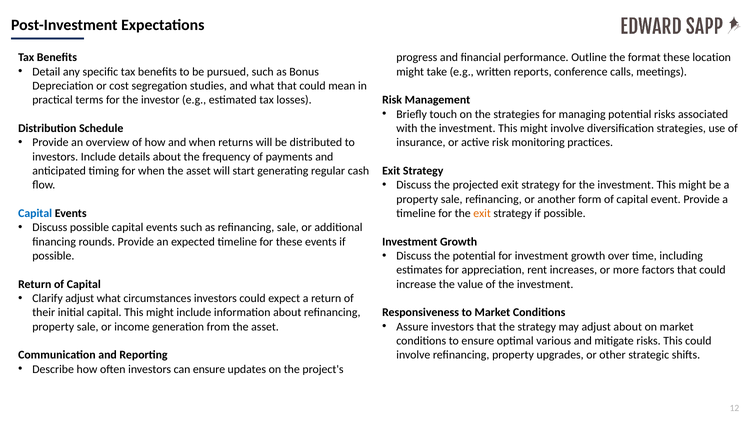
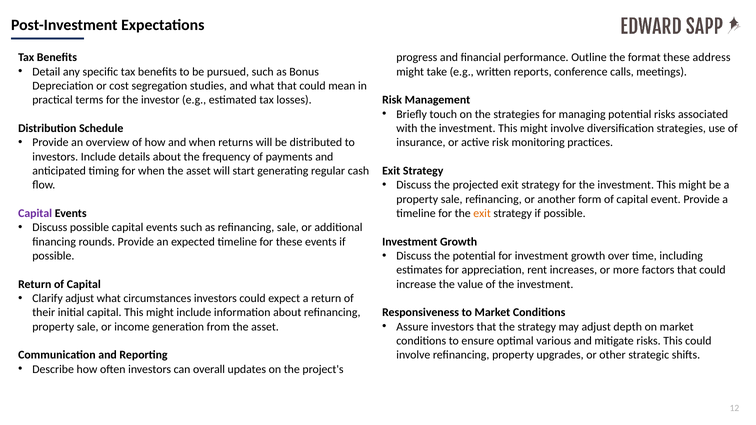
location: location -> address
Capital at (35, 213) colour: blue -> purple
adjust about: about -> depth
can ensure: ensure -> overall
